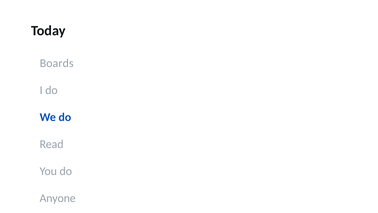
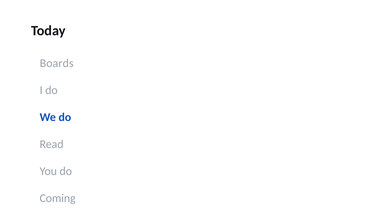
Anyone: Anyone -> Coming
